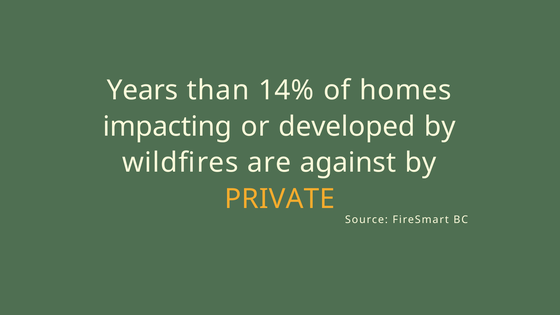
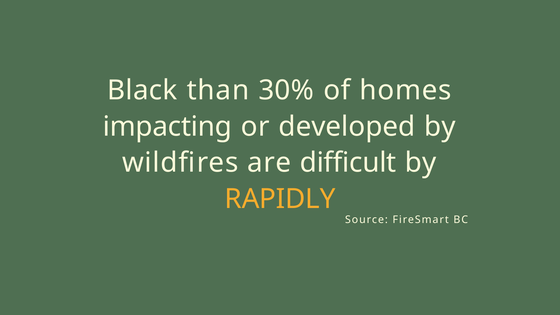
Years: Years -> Black
14%: 14% -> 30%
against: against -> difficult
PRIVATE: PRIVATE -> RAPIDLY
